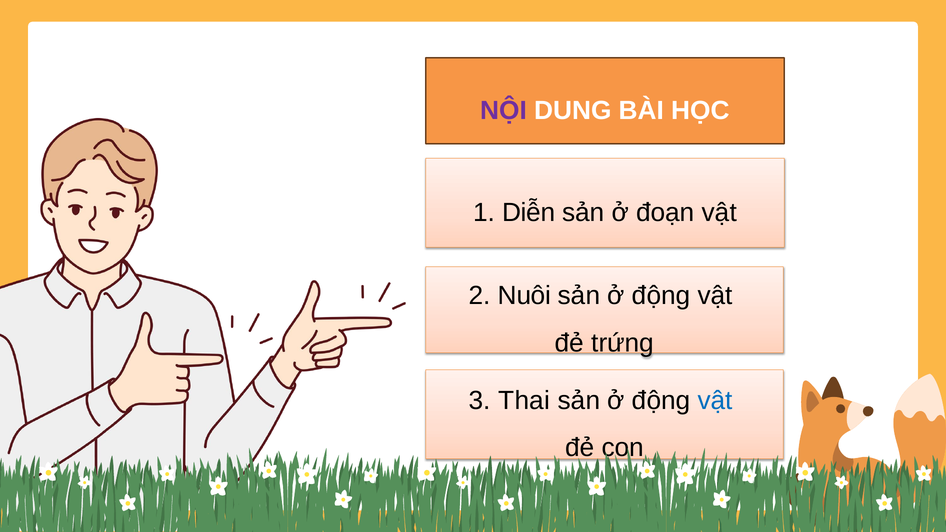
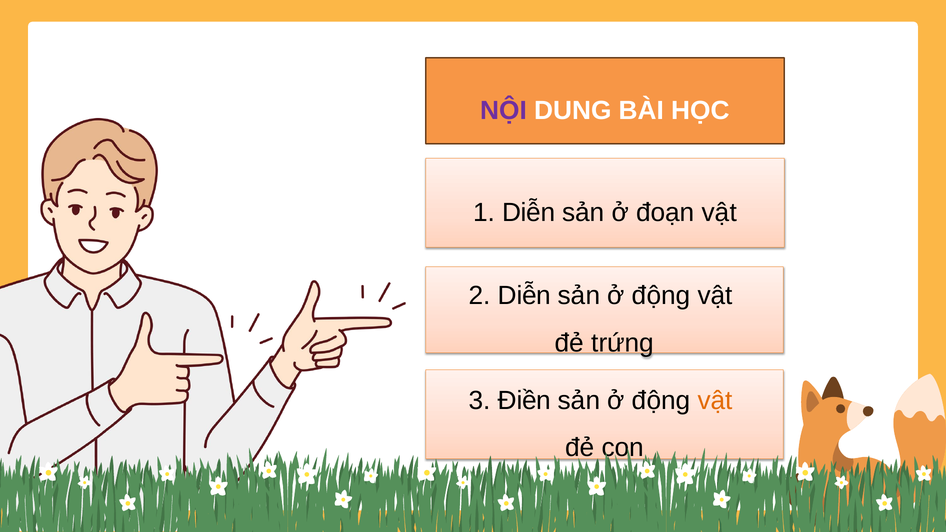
2 Nuôi: Nuôi -> Diễn
Thai: Thai -> Điền
vật at (715, 401) colour: blue -> orange
